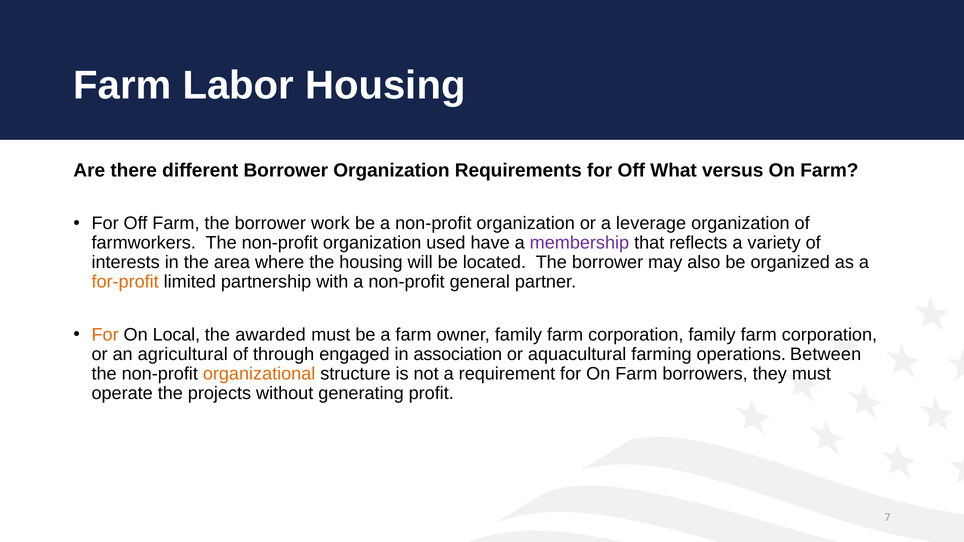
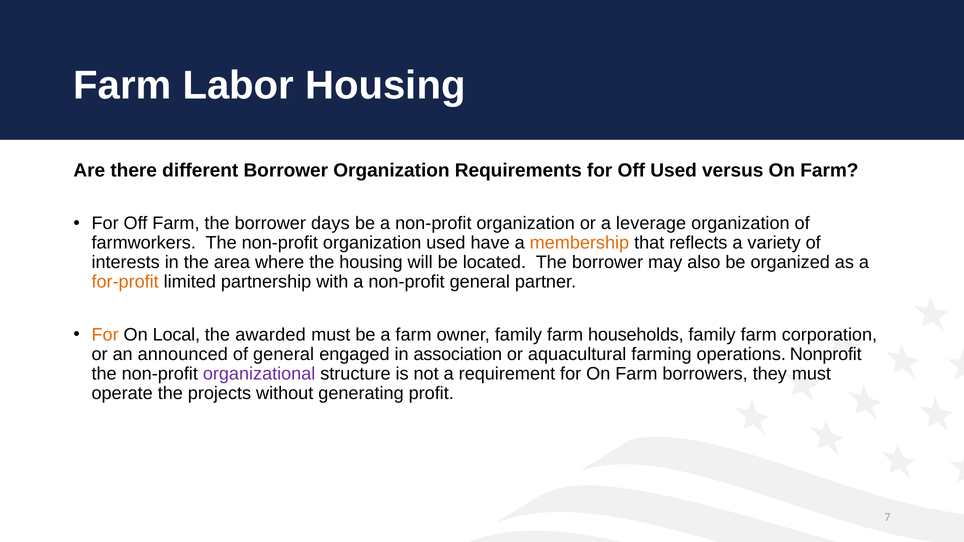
Off What: What -> Used
work: work -> days
membership colour: purple -> orange
owner family farm corporation: corporation -> households
agricultural: agricultural -> announced
of through: through -> general
Between: Between -> Nonprofit
organizational colour: orange -> purple
